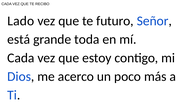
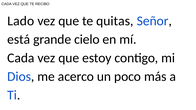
futuro: futuro -> quitas
toda: toda -> cielo
